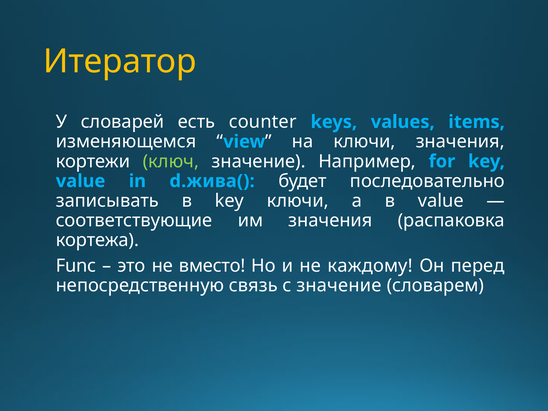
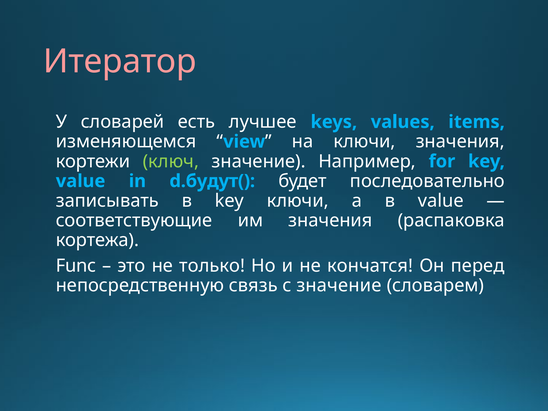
Итератор colour: yellow -> pink
counter: counter -> лучшее
d.жива(: d.жива( -> d.будут(
вместо: вместо -> только
каждому: каждому -> кончатся
